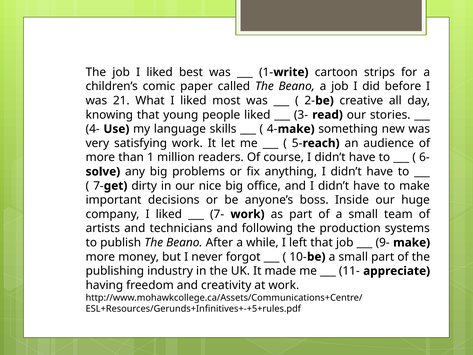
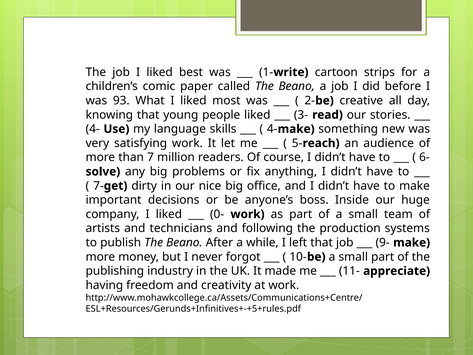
21: 21 -> 93
1: 1 -> 7
7- at (217, 214): 7- -> 0-
